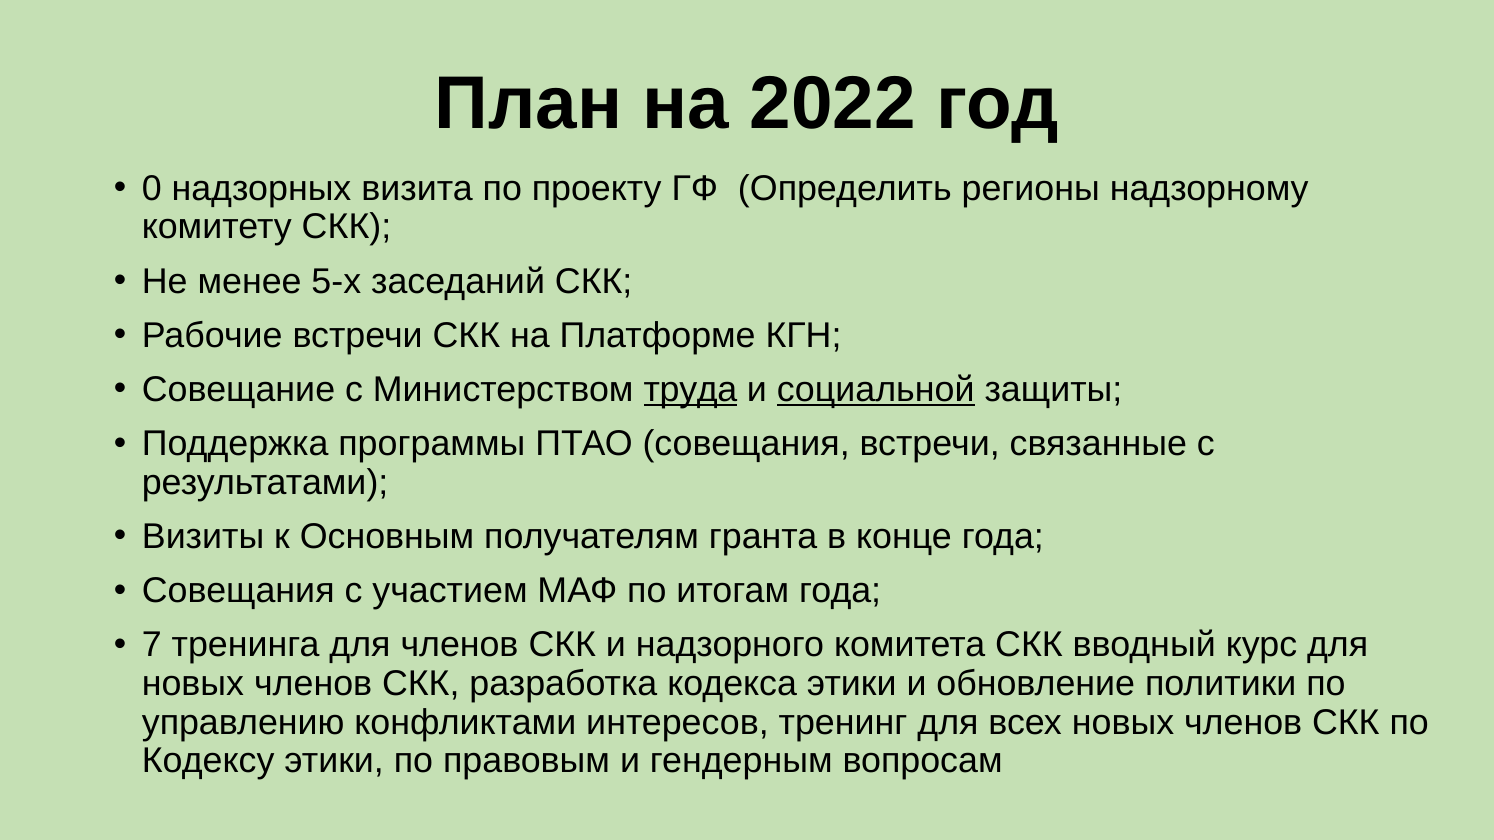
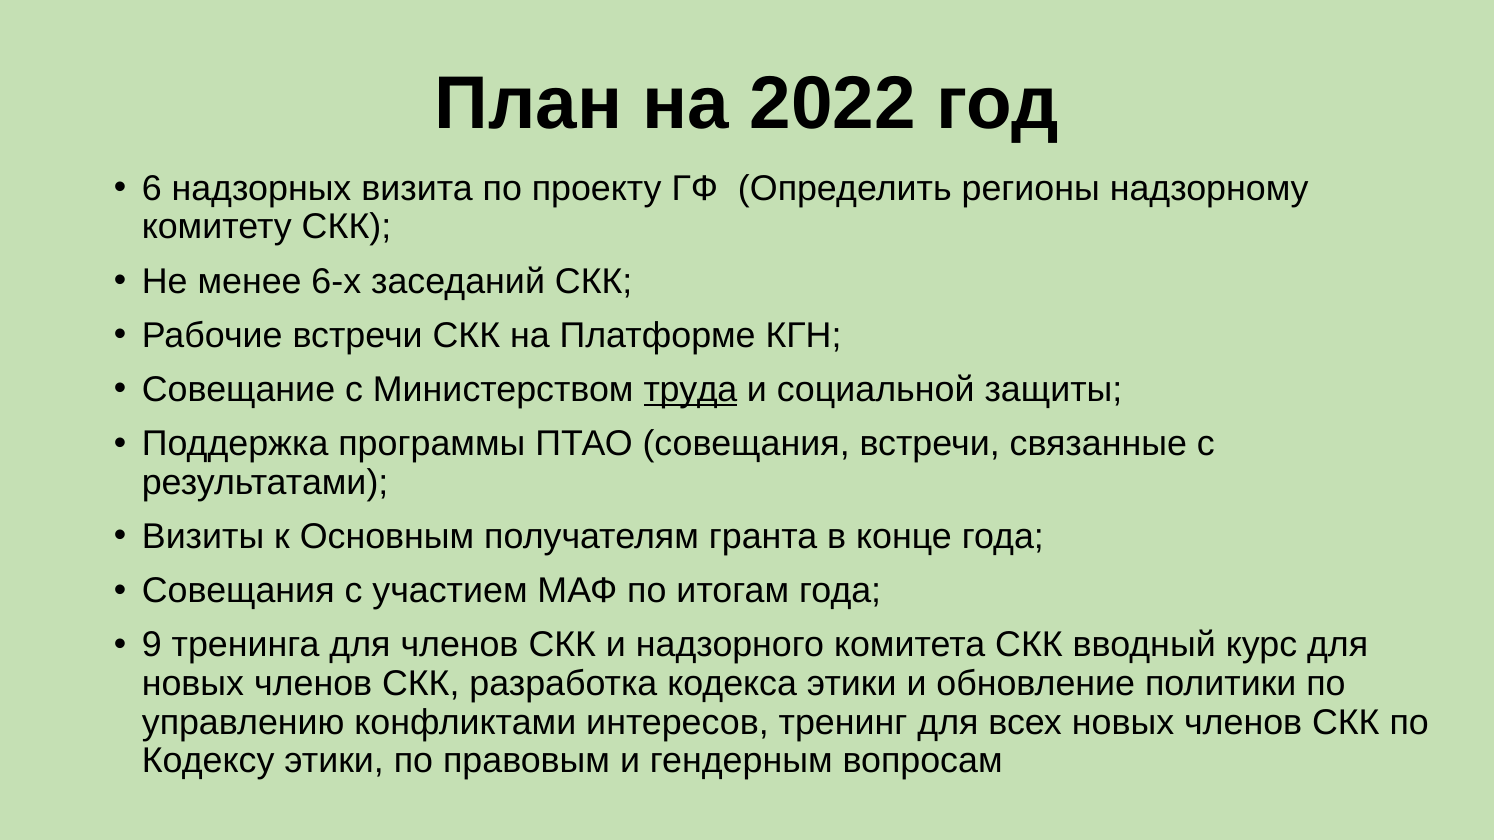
0: 0 -> 6
5-х: 5-х -> 6-х
социальной underline: present -> none
7: 7 -> 9
